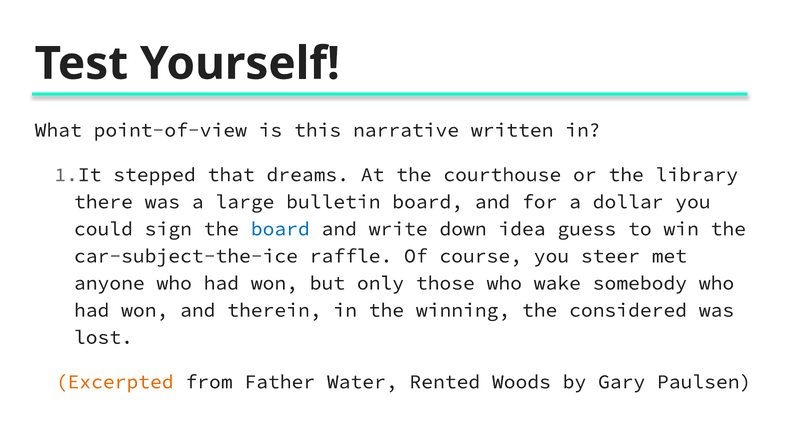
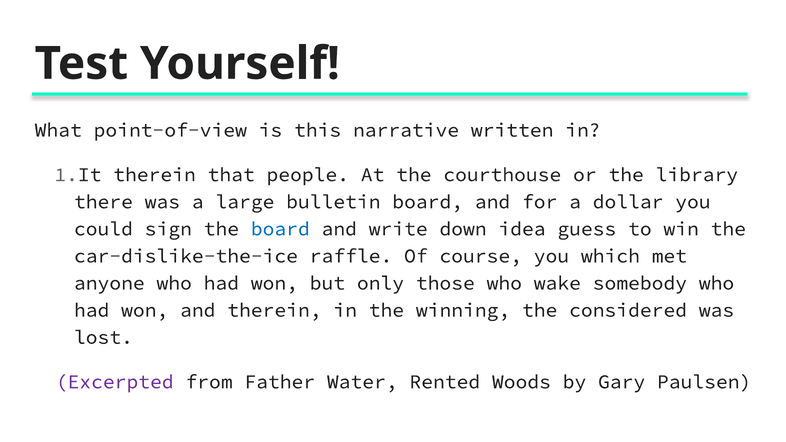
stepped at (154, 175): stepped -> therein
dreams: dreams -> people
car-subject-the-ice: car-subject-the-ice -> car-dislike-the-ice
steer: steer -> which
Excerpted colour: orange -> purple
